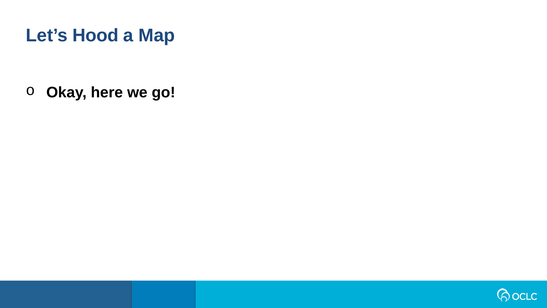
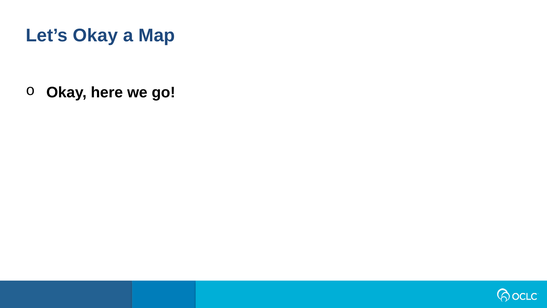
Let’s Hood: Hood -> Okay
